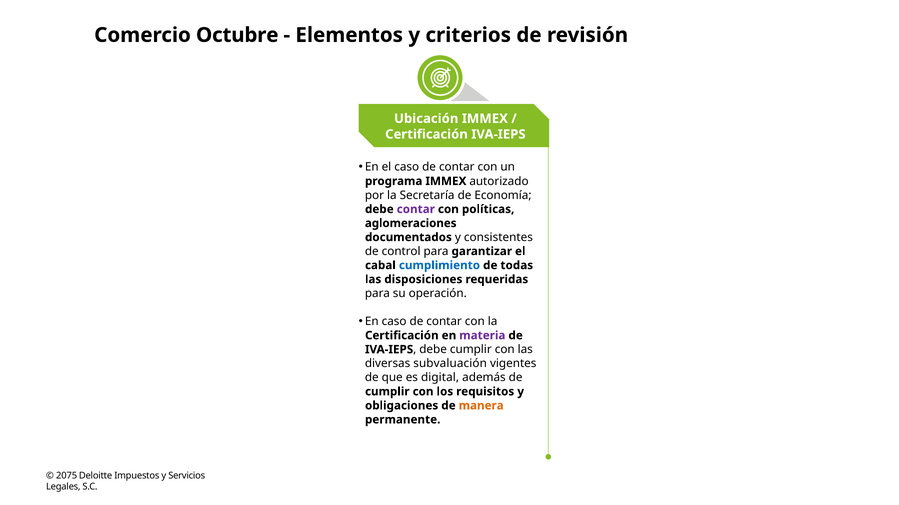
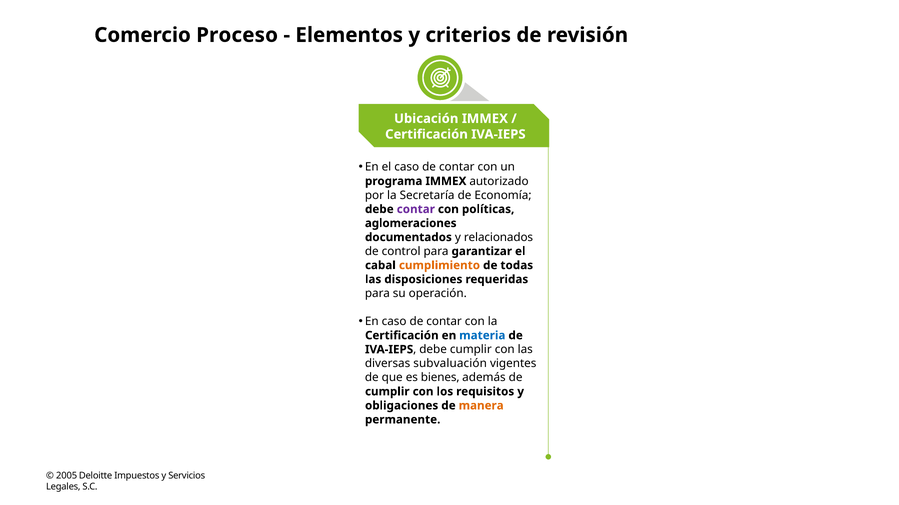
Octubre: Octubre -> Proceso
consistentes: consistentes -> relacionados
cumplimiento colour: blue -> orange
materia colour: purple -> blue
digital: digital -> bienes
2075: 2075 -> 2005
